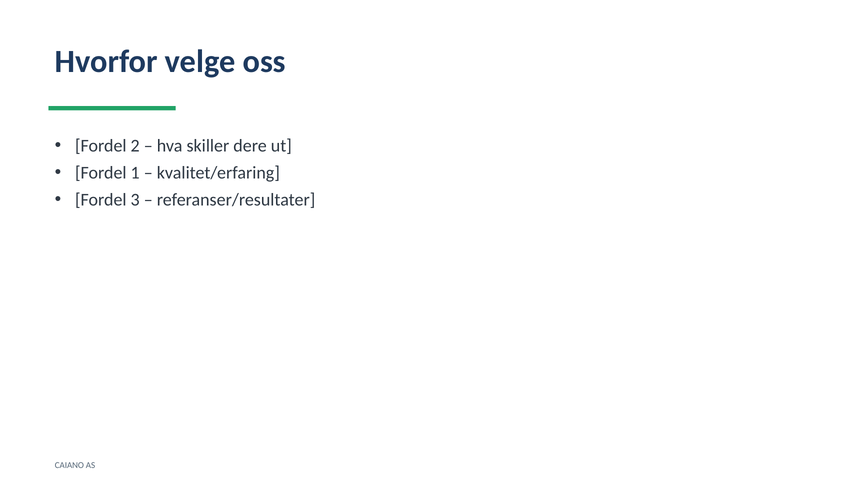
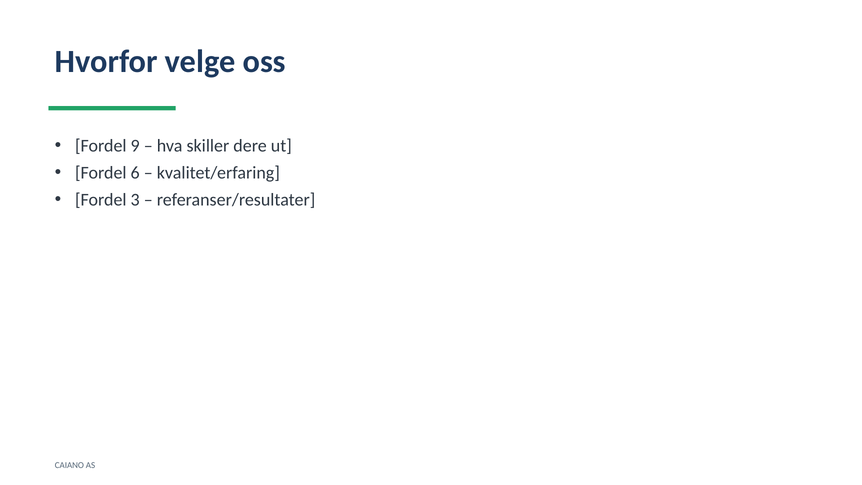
2: 2 -> 9
1: 1 -> 6
